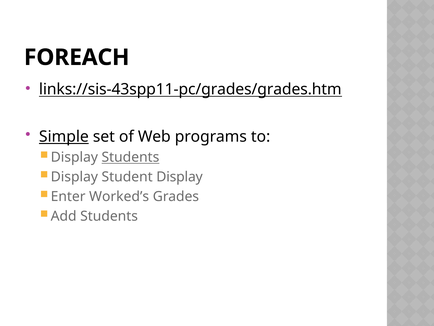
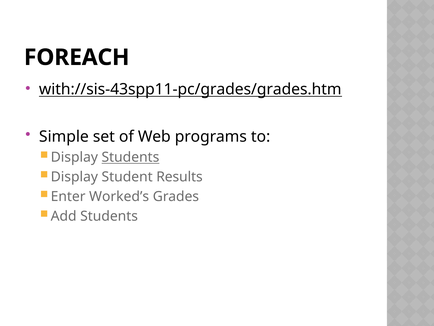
links://sis-43spp11-pc/grades/grades.htm: links://sis-43spp11-pc/grades/grades.htm -> with://sis-43spp11-pc/grades/grades.htm
Simple underline: present -> none
Student Display: Display -> Results
